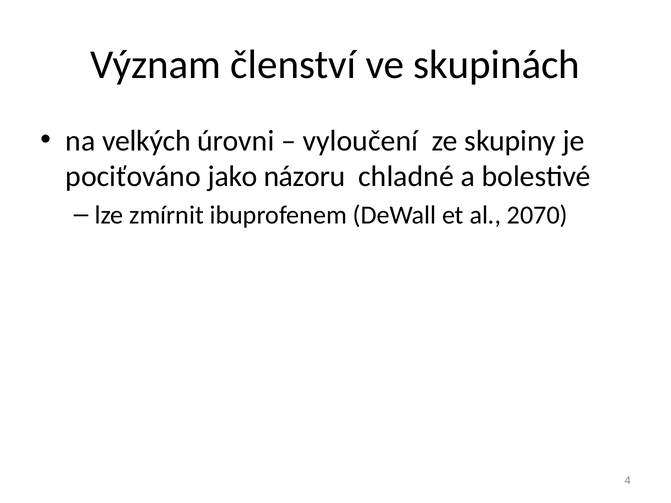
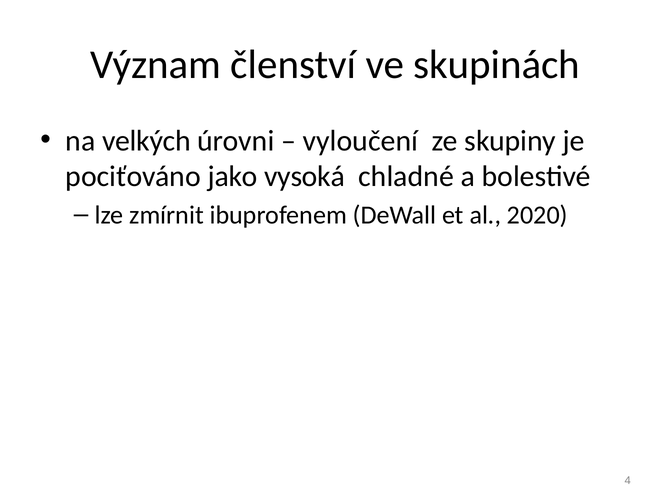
názoru: názoru -> vysoká
2070: 2070 -> 2020
